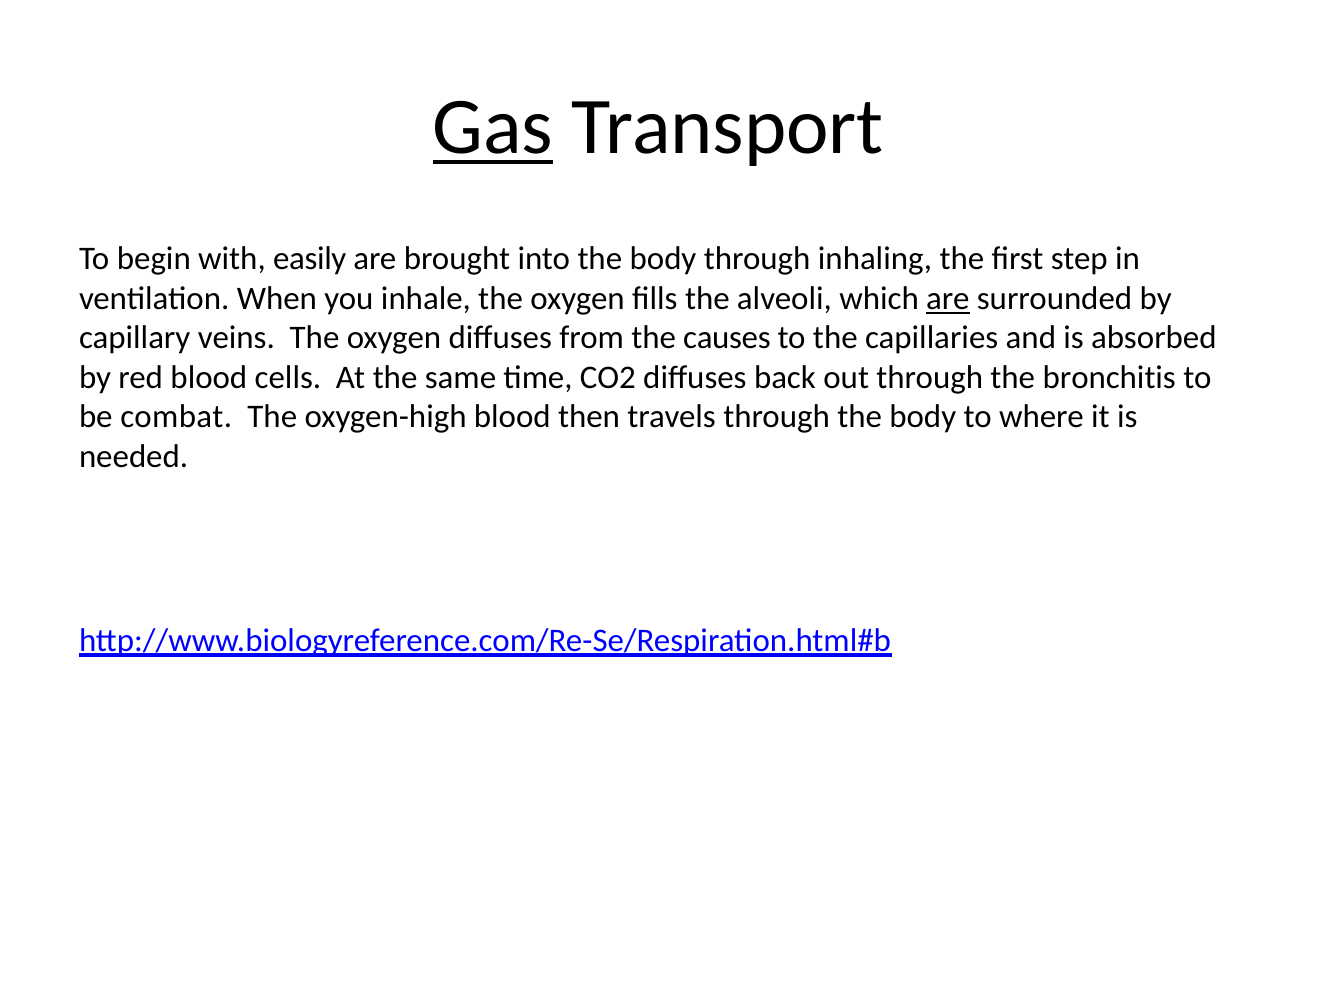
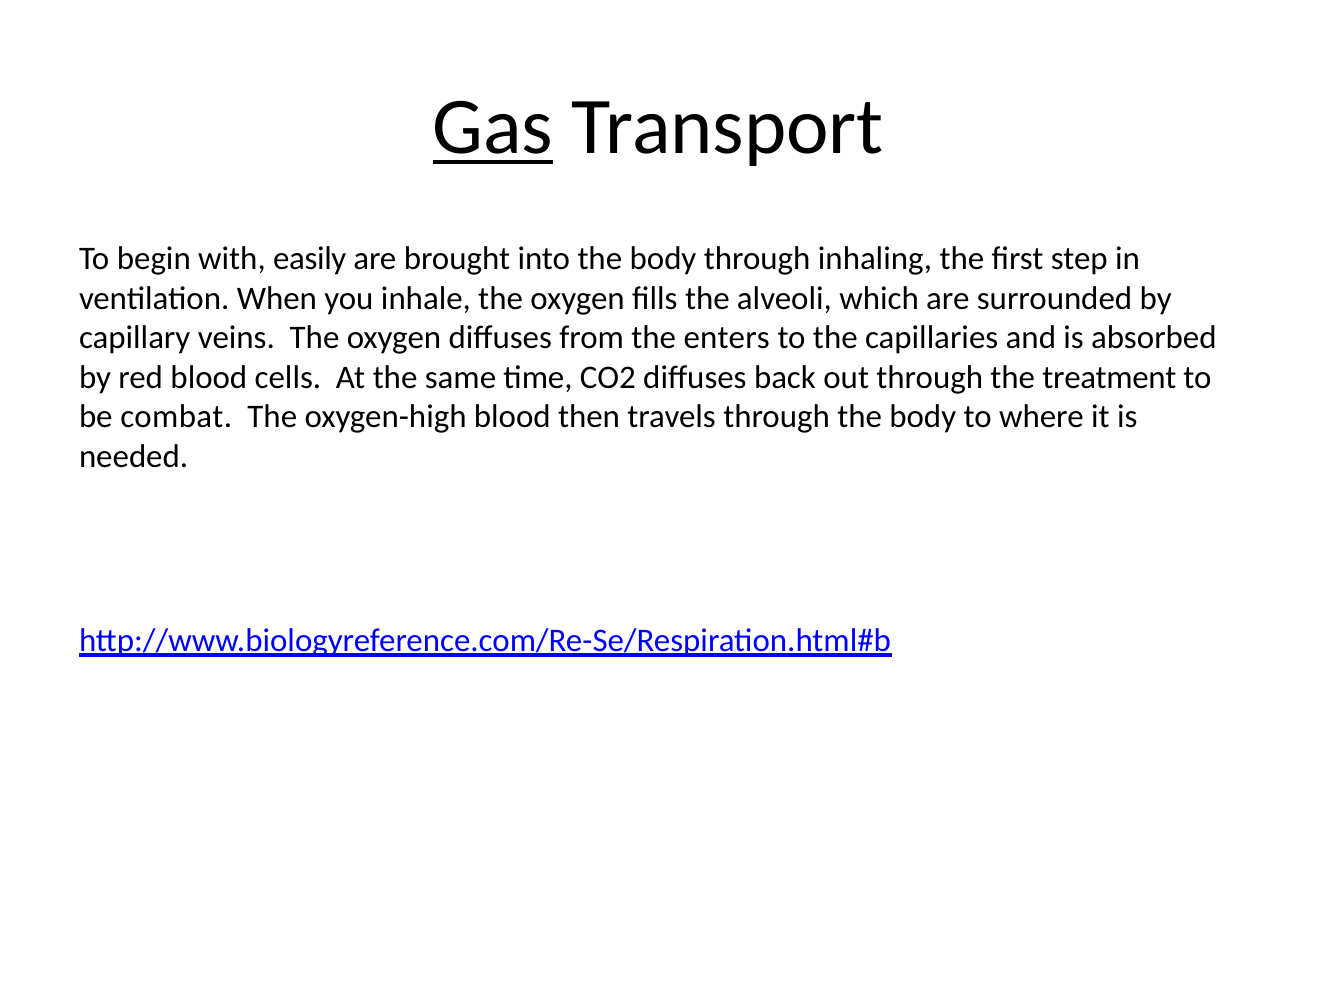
are at (948, 299) underline: present -> none
causes: causes -> enters
bronchitis: bronchitis -> treatment
